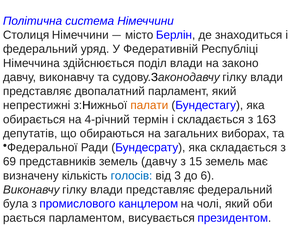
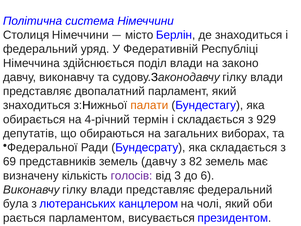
непрестижні at (37, 105): непрестижні -> знаходиться
163: 163 -> 929
15: 15 -> 82
голосів colour: blue -> purple
промислового: промислового -> лютеранських
